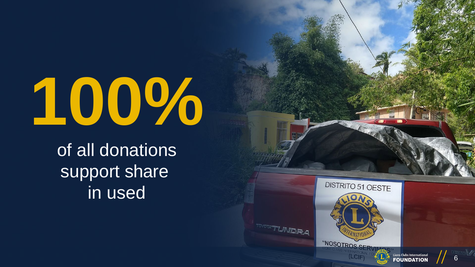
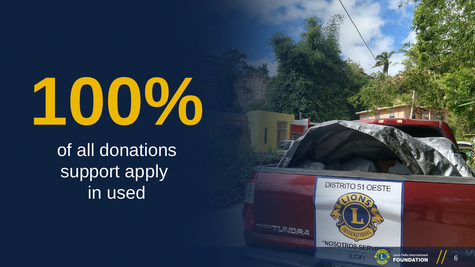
share: share -> apply
